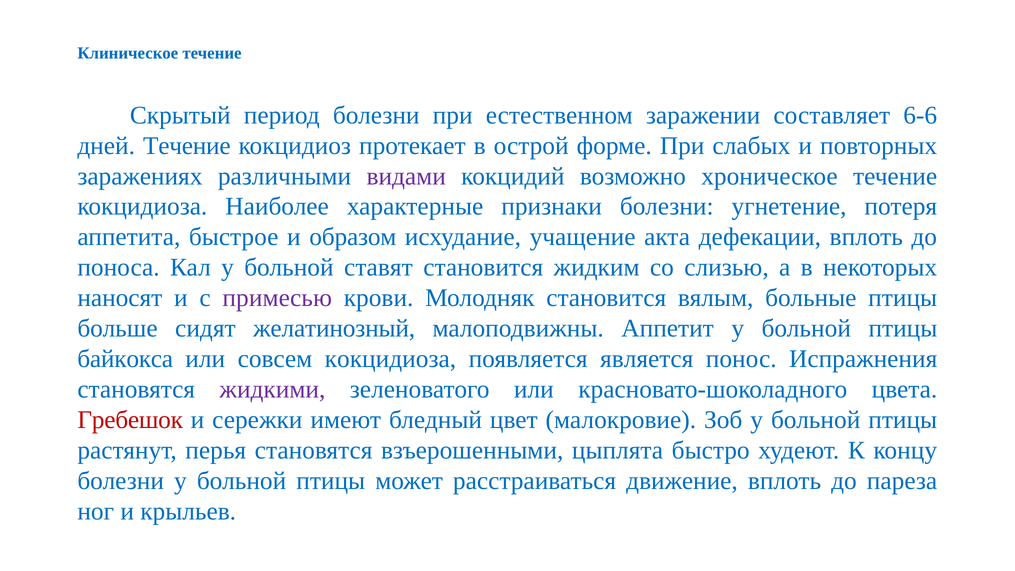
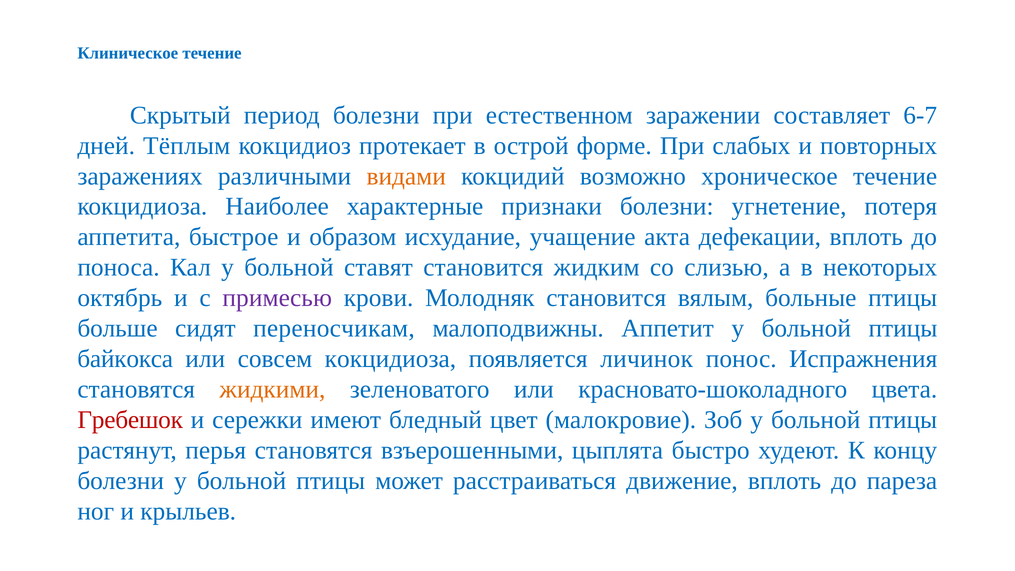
6-6: 6-6 -> 6-7
дней Течение: Течение -> Тёплым
видами colour: purple -> orange
наносят: наносят -> октябрь
желатинозный: желатинозный -> переносчикам
является: является -> личинок
жидкими colour: purple -> orange
